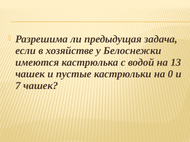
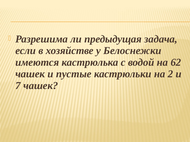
13: 13 -> 62
0: 0 -> 2
